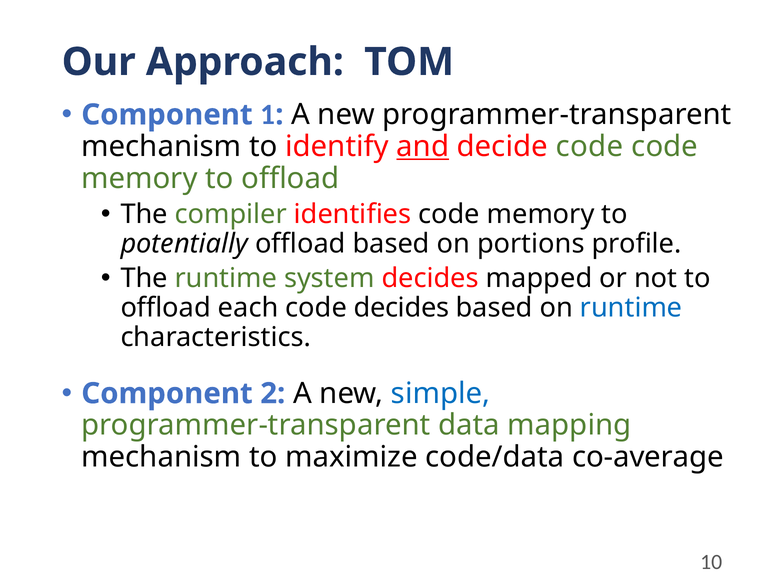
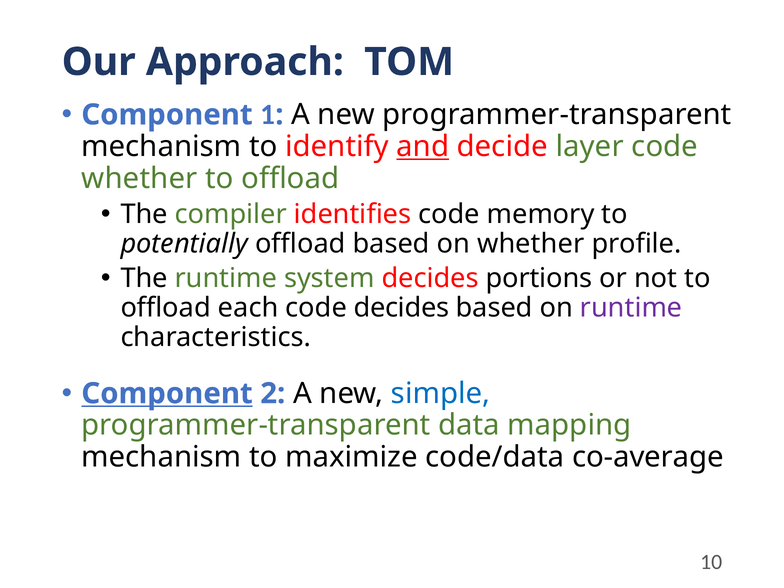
decide code: code -> layer
memory at (139, 178): memory -> whether
on portions: portions -> whether
mapped: mapped -> portions
runtime at (631, 308) colour: blue -> purple
Component at (167, 393) underline: none -> present
